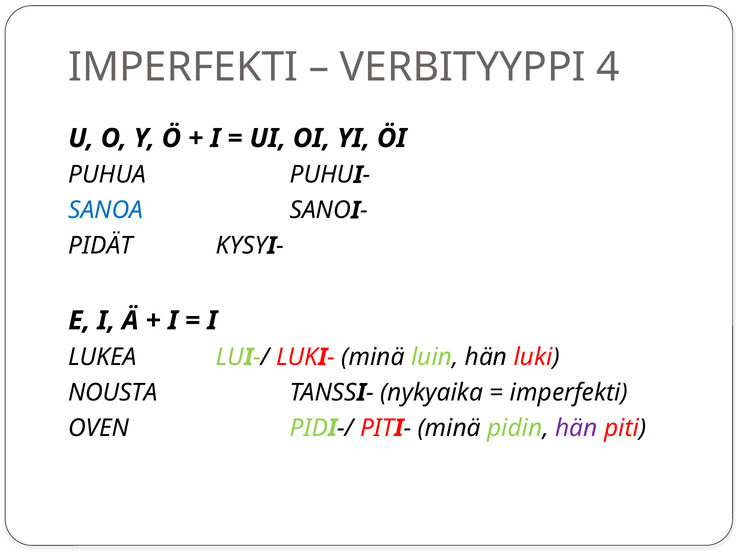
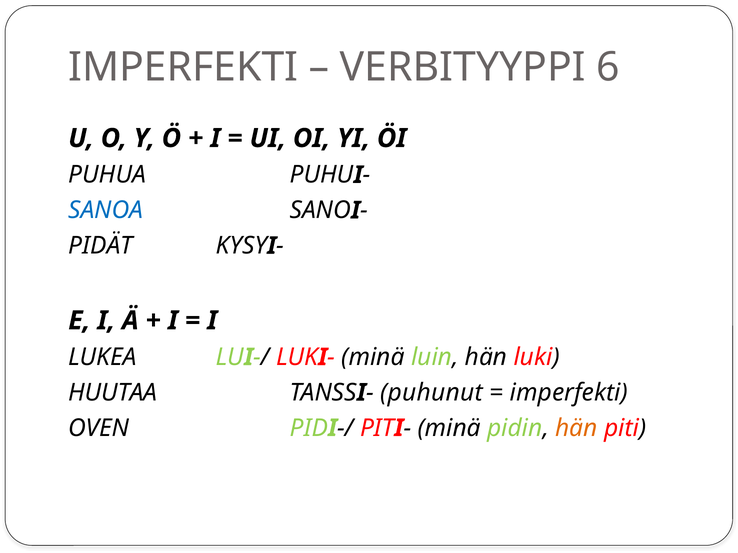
4: 4 -> 6
NOUSTA: NOUSTA -> HUUTAA
nykyaika: nykyaika -> puhunut
hän at (576, 428) colour: purple -> orange
